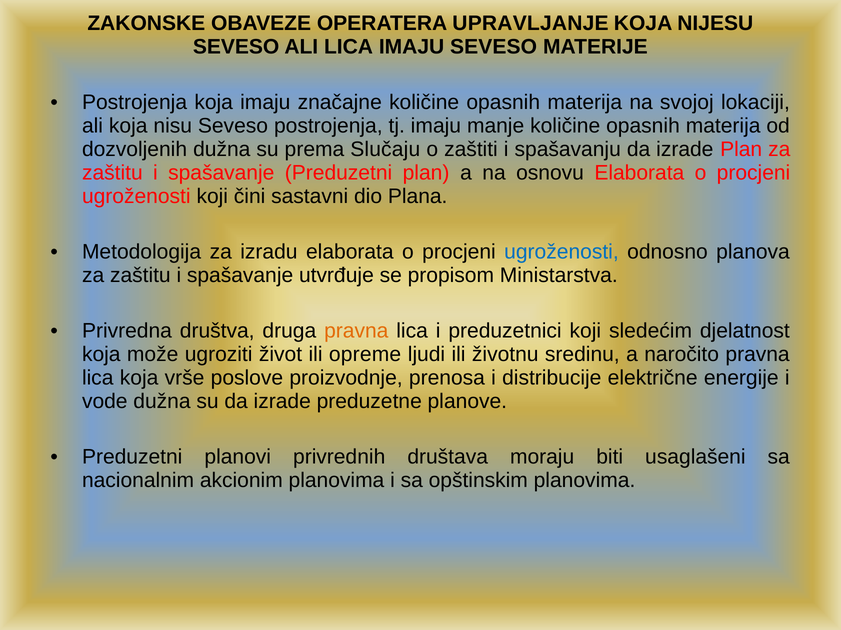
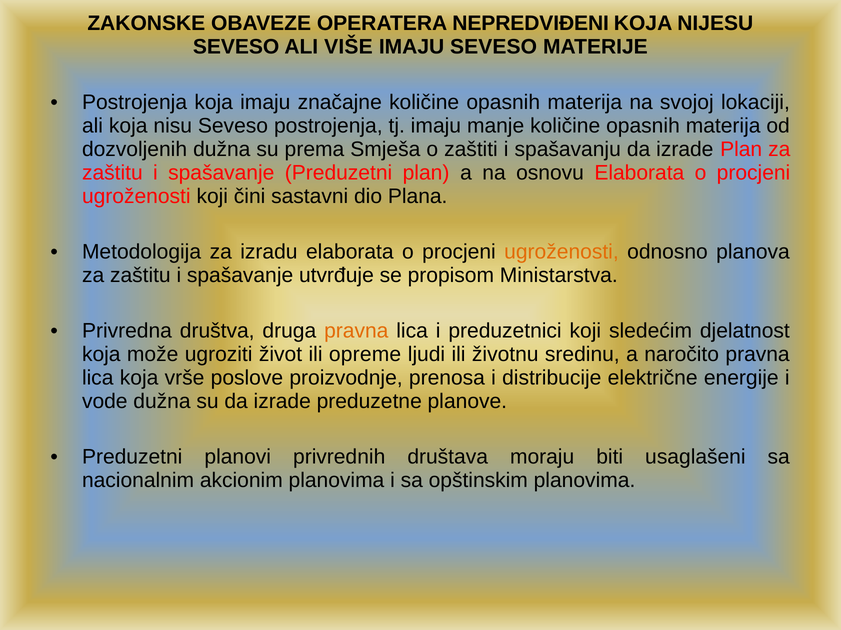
UPRAVLJANJE: UPRAVLJANJE -> NEPREDVIĐENI
ALI LICA: LICA -> VIŠE
Slučaju: Slučaju -> Smješa
ugroženosti at (561, 252) colour: blue -> orange
